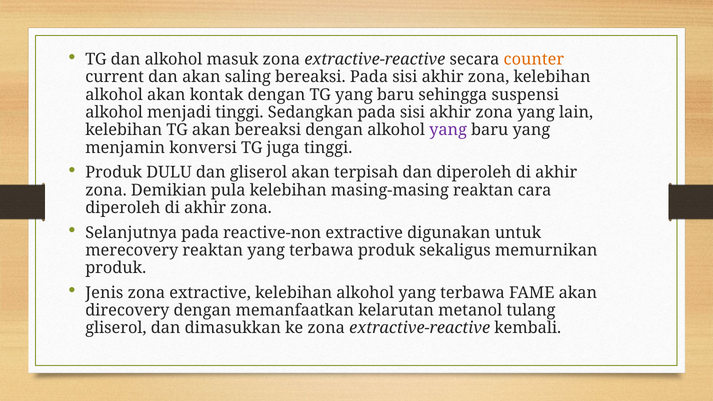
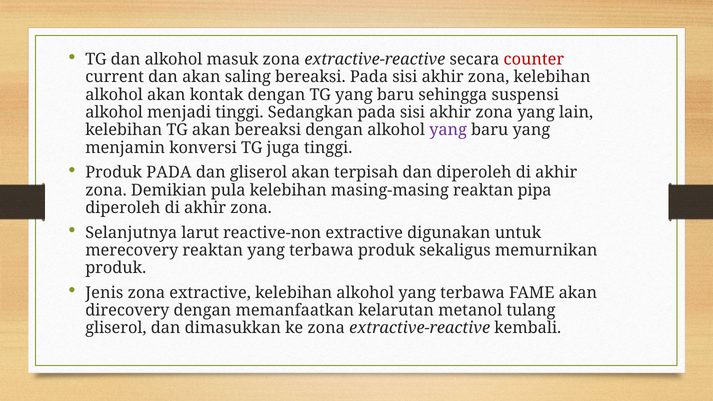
counter colour: orange -> red
Produk DULU: DULU -> PADA
cara: cara -> pipa
Selanjutnya pada: pada -> larut
